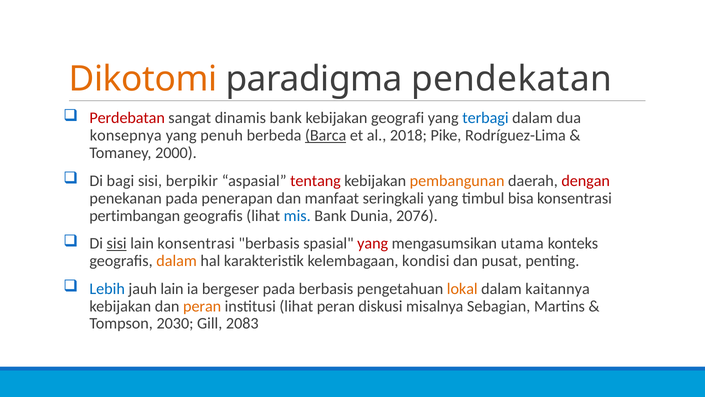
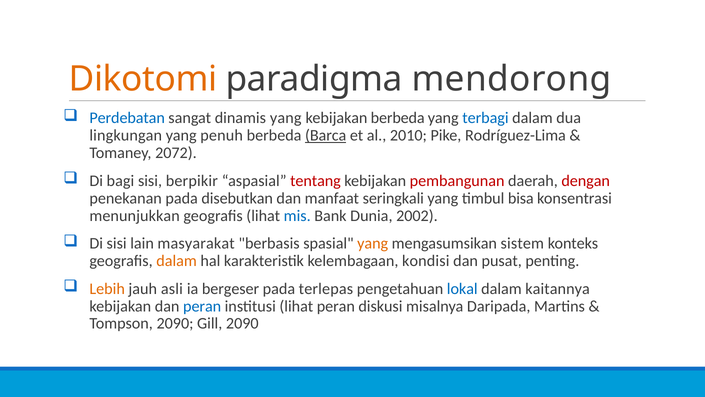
pendekatan: pendekatan -> mendorong
Perdebatan colour: red -> blue
dinamis bank: bank -> yang
kebijakan geografi: geografi -> berbeda
konsepnya: konsepnya -> lingkungan
2018: 2018 -> 2010
2000: 2000 -> 2072
pembangunan colour: orange -> red
penerapan: penerapan -> disebutkan
pertimbangan: pertimbangan -> menunjukkan
2076: 2076 -> 2002
sisi at (117, 243) underline: present -> none
lain konsentrasi: konsentrasi -> masyarakat
yang at (373, 243) colour: red -> orange
utama: utama -> sistem
Lebih colour: blue -> orange
jauh lain: lain -> asli
pada berbasis: berbasis -> terlepas
lokal colour: orange -> blue
peran at (202, 306) colour: orange -> blue
Sebagian: Sebagian -> Daripada
Tompson 2030: 2030 -> 2090
Gill 2083: 2083 -> 2090
